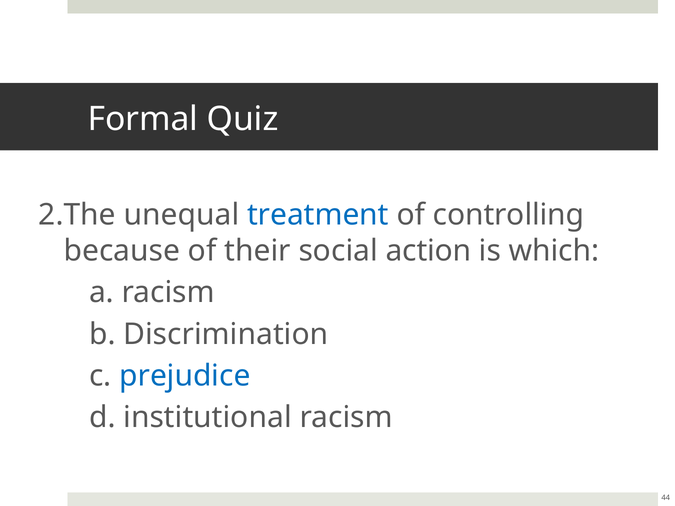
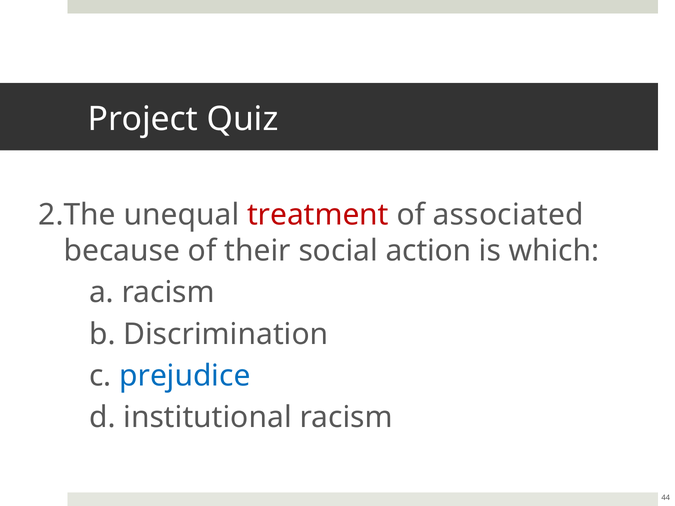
Formal: Formal -> Project
treatment colour: blue -> red
controlling: controlling -> associated
